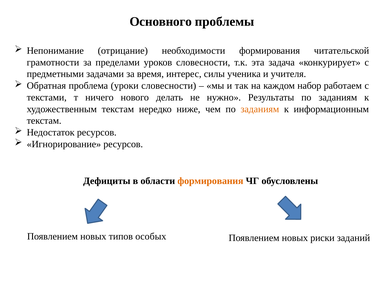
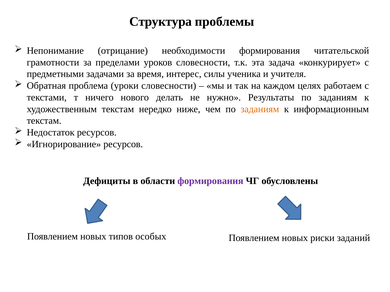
Основного: Основного -> Структура
набор: набор -> целях
формирования at (210, 181) colour: orange -> purple
